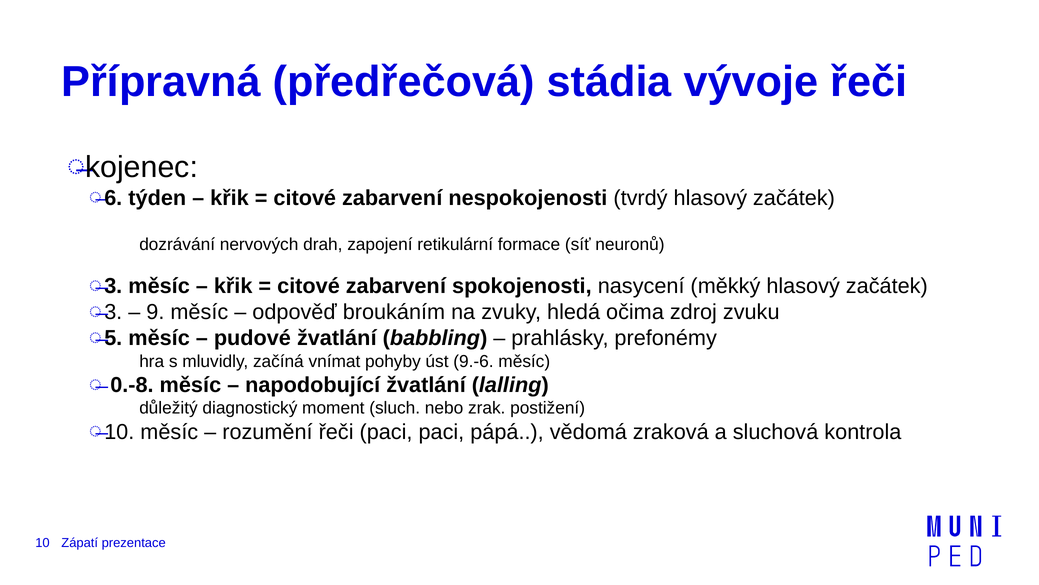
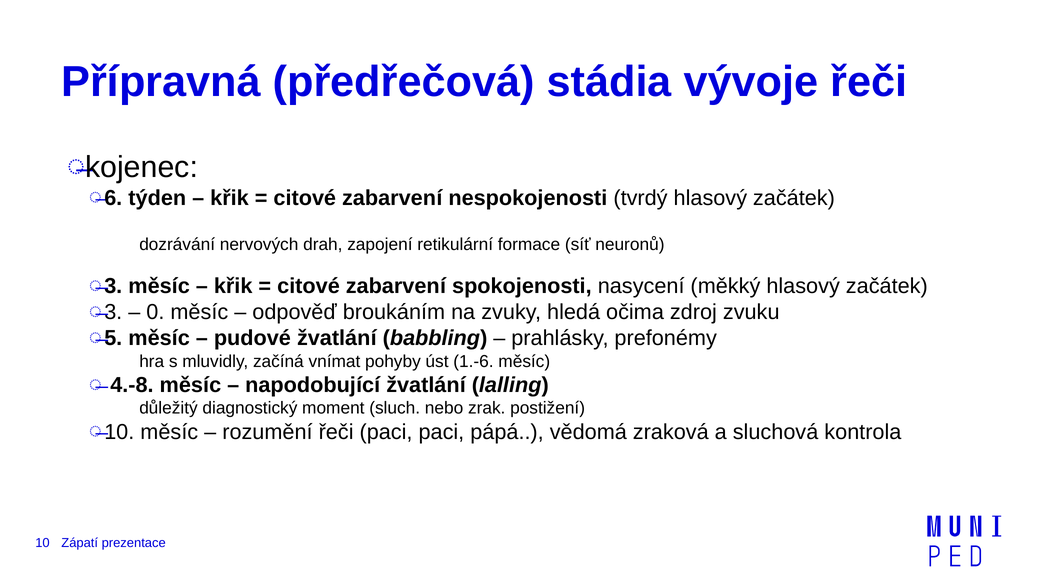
9: 9 -> 0
9.-6: 9.-6 -> 1.-6
0.-8: 0.-8 -> 4.-8
